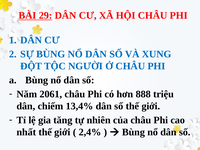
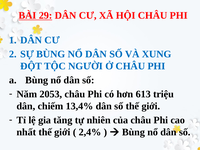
2061: 2061 -> 2053
888: 888 -> 613
